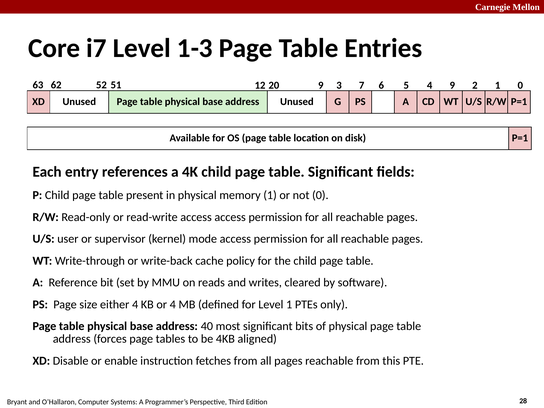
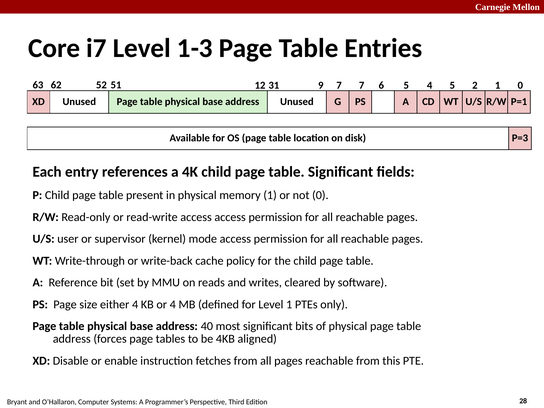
20: 20 -> 31
9 3: 3 -> 7
4 9: 9 -> 5
disk P=1: P=1 -> P=3
